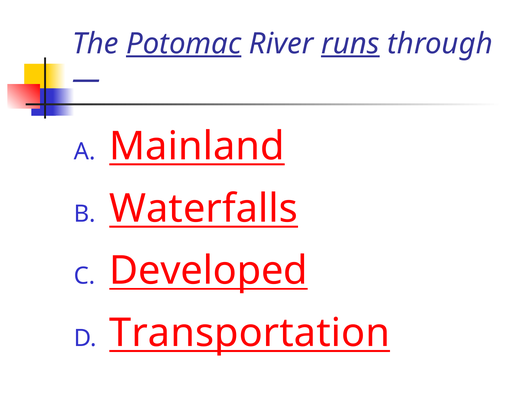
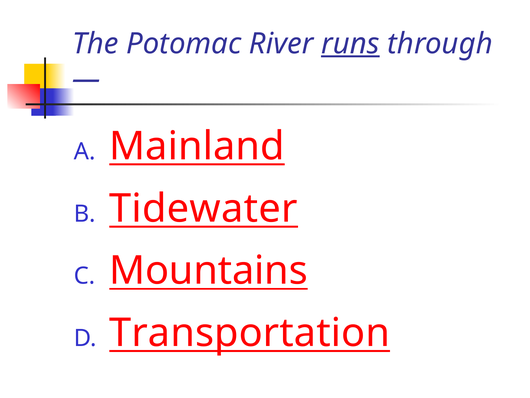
Potomac underline: present -> none
Waterfalls: Waterfalls -> Tidewater
Developed: Developed -> Mountains
